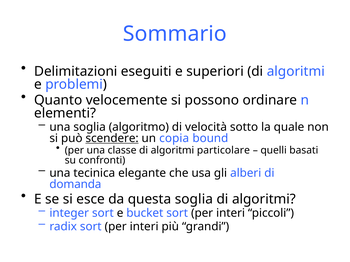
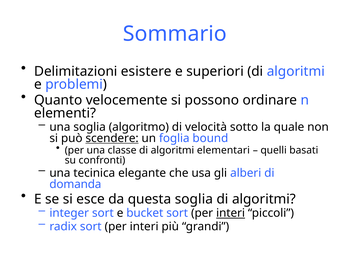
eseguiti: eseguiti -> esistere
copia: copia -> foglia
particolare: particolare -> elementari
interi at (231, 213) underline: none -> present
